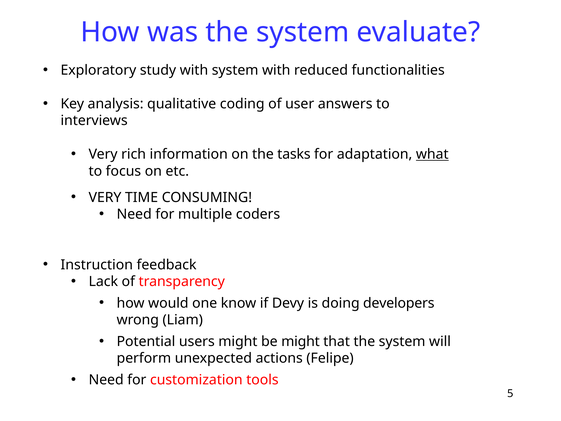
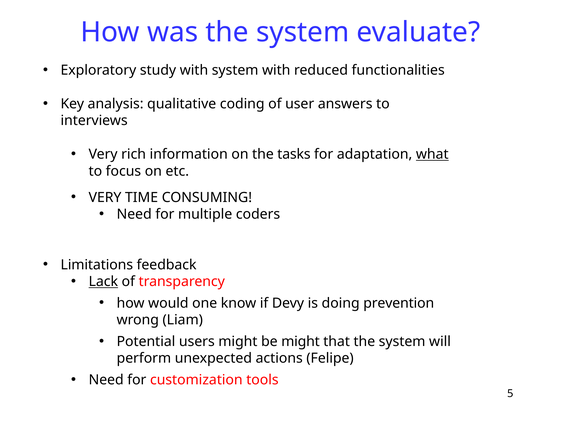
Instruction: Instruction -> Limitations
Lack underline: none -> present
developers: developers -> prevention
